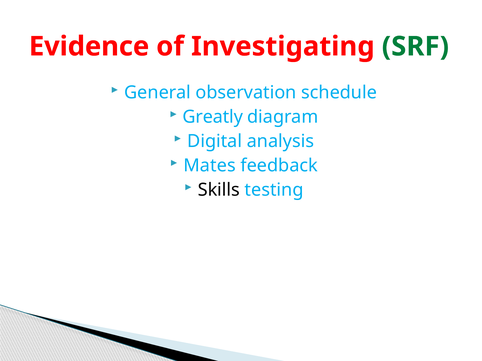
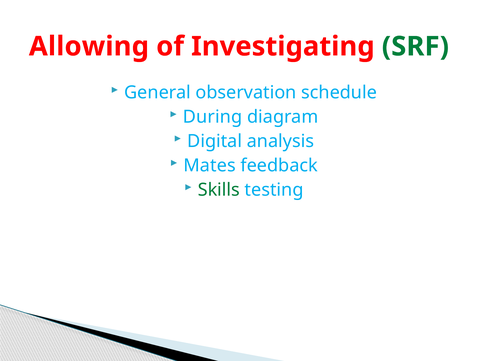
Evidence: Evidence -> Allowing
Greatly: Greatly -> During
Skills colour: black -> green
